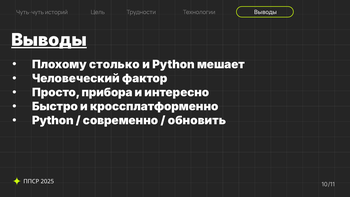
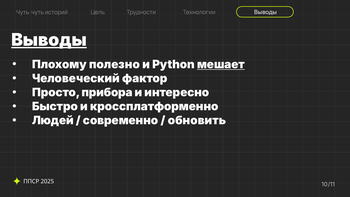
столько: столько -> полезно
мешает underline: none -> present
Python at (53, 120): Python -> Людей
